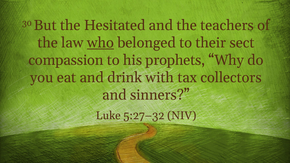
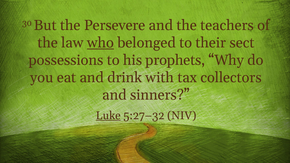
Hesitated: Hesitated -> Persevere
compassion: compassion -> possessions
Luke underline: none -> present
